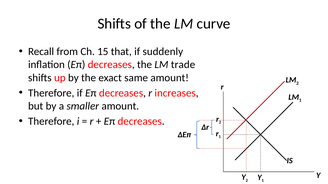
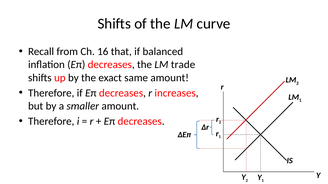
15: 15 -> 16
suddenly: suddenly -> balanced
